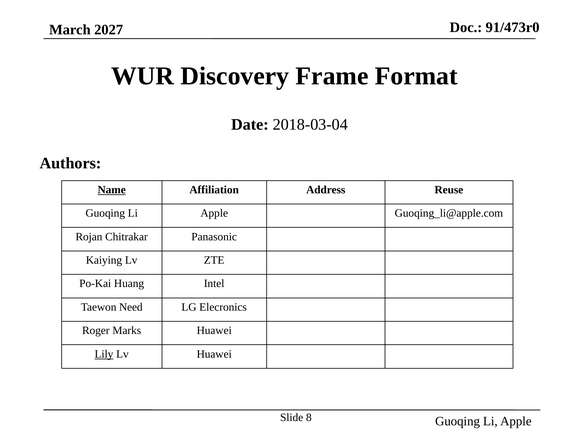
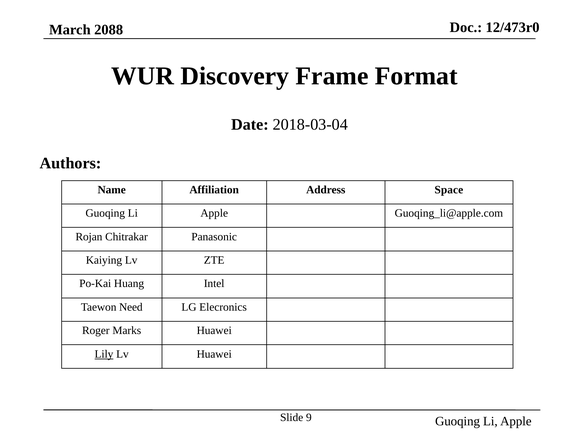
2027: 2027 -> 2088
91/473r0: 91/473r0 -> 12/473r0
Name underline: present -> none
Reuse: Reuse -> Space
8: 8 -> 9
